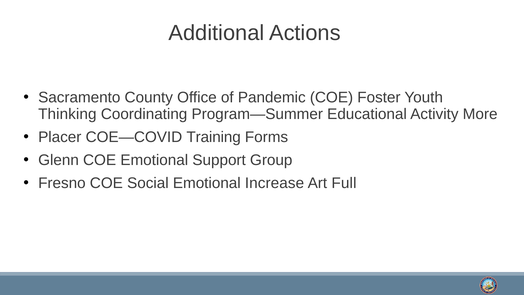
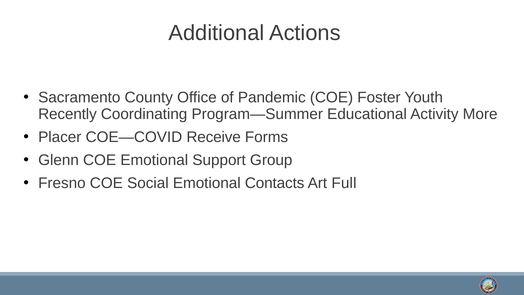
Thinking: Thinking -> Recently
Training: Training -> Receive
Increase: Increase -> Contacts
